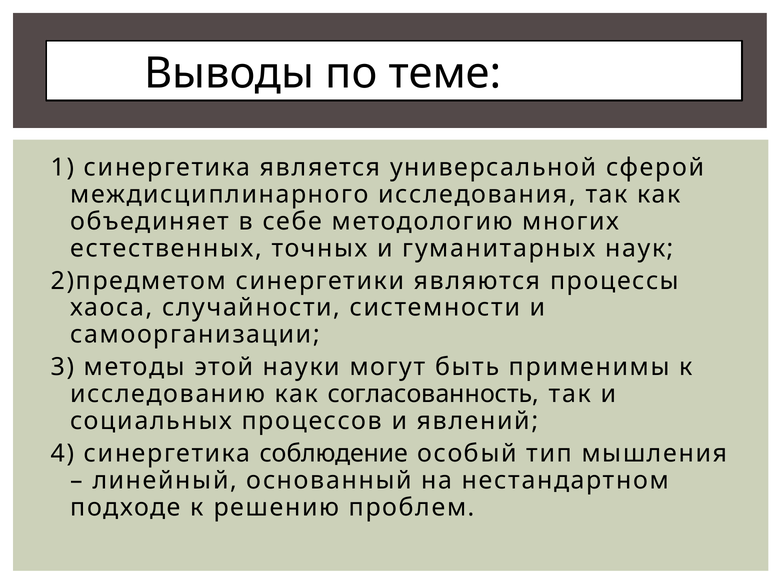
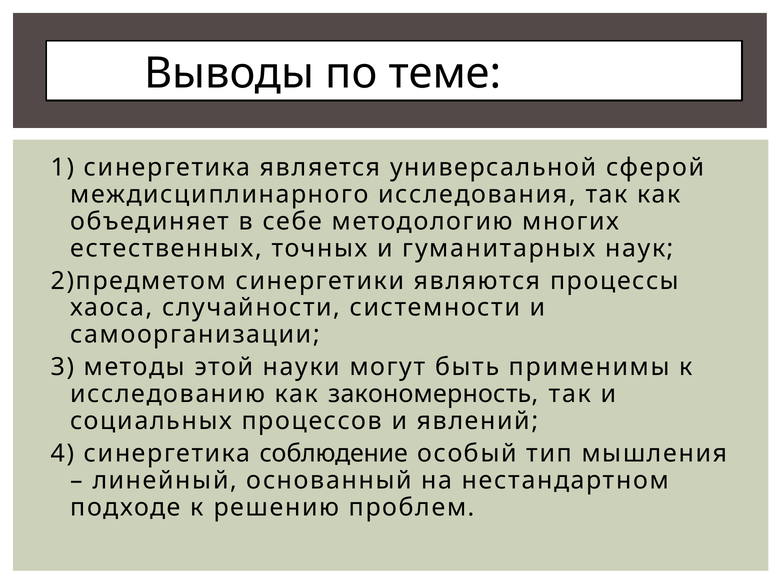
согласованность: согласованность -> закономерность
